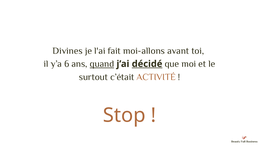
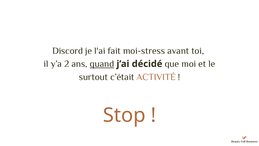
Divines: Divines -> Discord
moi-allons: moi-allons -> moi-stress
6: 6 -> 2
décidé underline: present -> none
